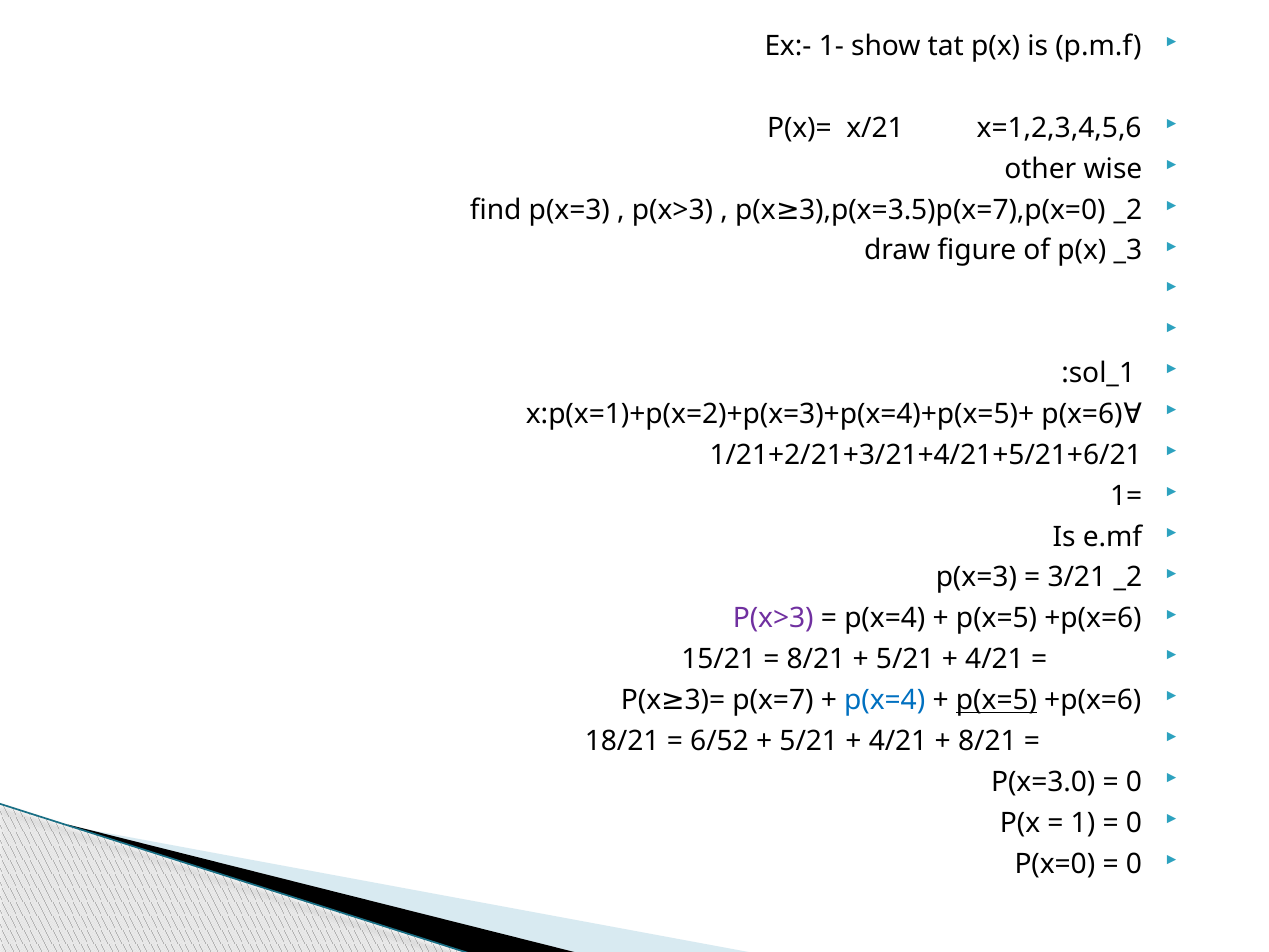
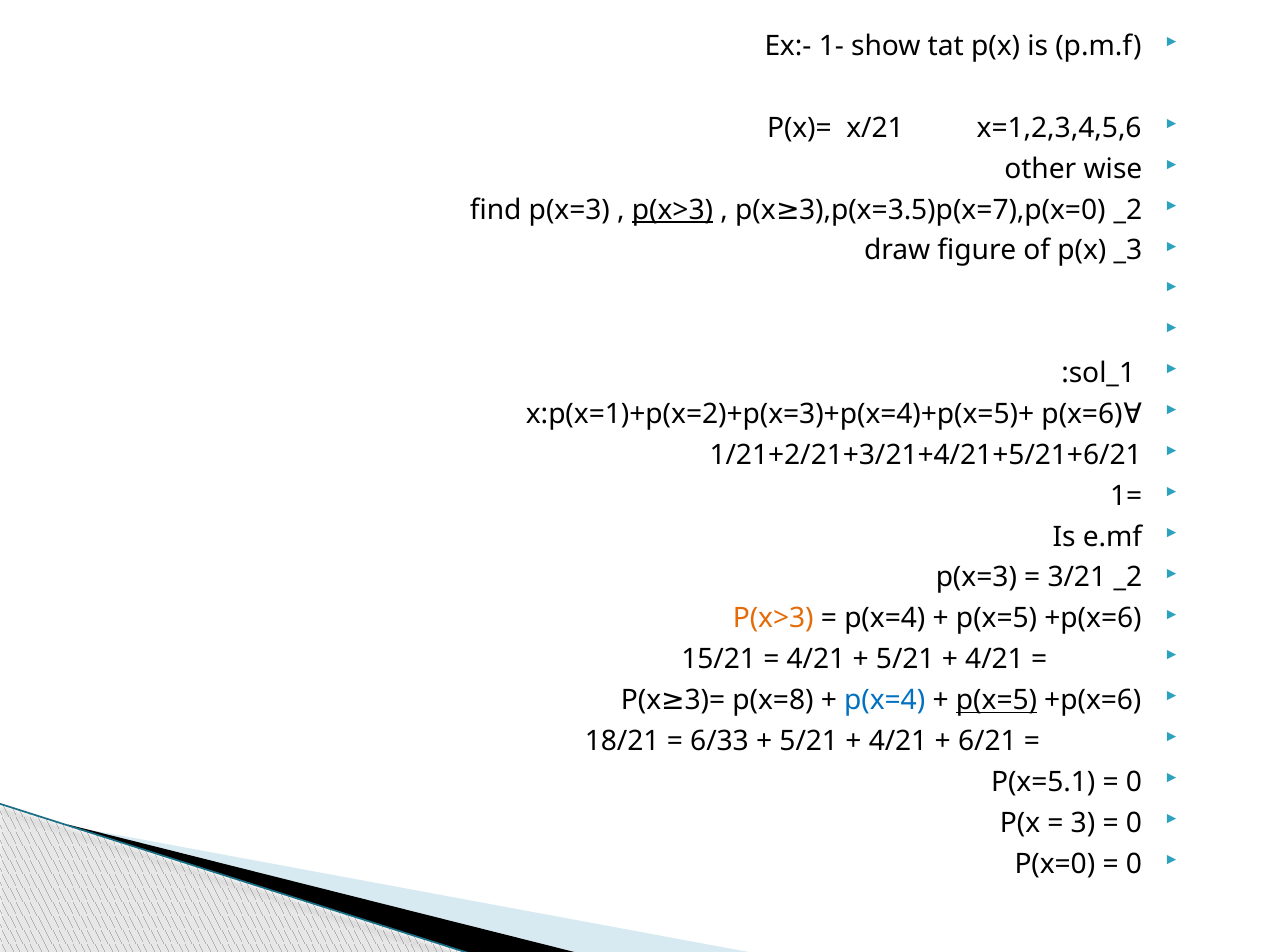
p(x>3 at (673, 210) underline: none -> present
P(x>3 at (773, 618) colour: purple -> orange
8/21 at (816, 659): 8/21 -> 4/21
p(x=7: p(x=7 -> p(x=8
6/52: 6/52 -> 6/33
8/21 at (987, 741): 8/21 -> 6/21
P(x=3.0: P(x=3.0 -> P(x=5.1
1 at (1083, 823): 1 -> 3
